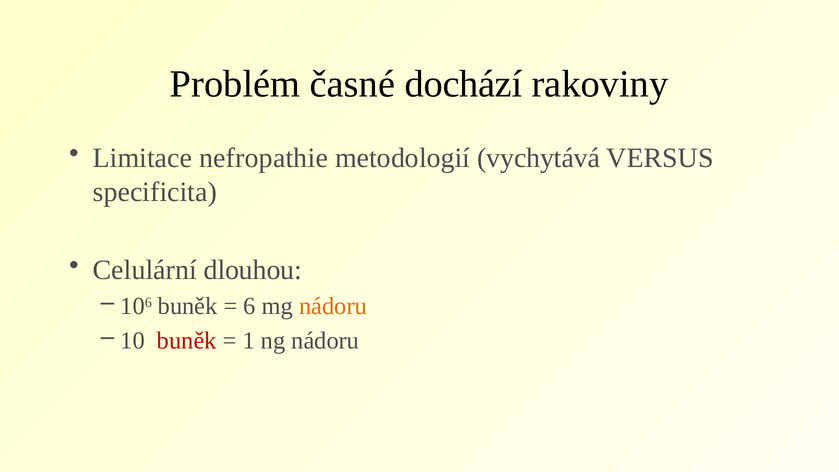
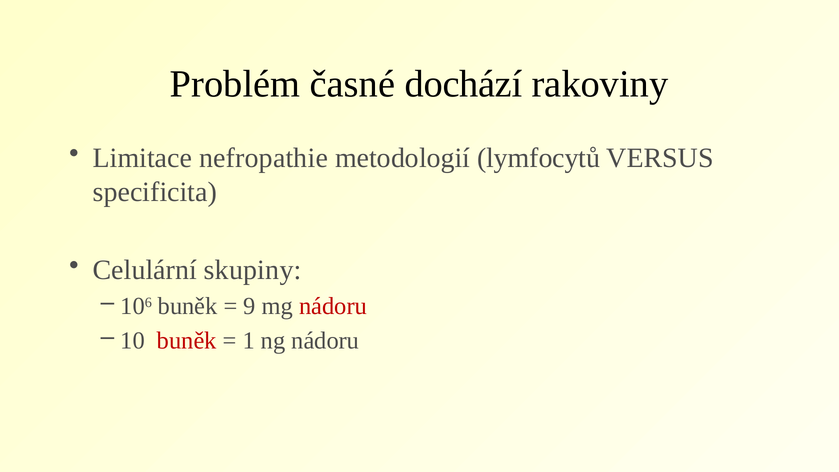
vychytává: vychytává -> lymfocytů
dlouhou: dlouhou -> skupiny
6: 6 -> 9
nádoru at (333, 306) colour: orange -> red
